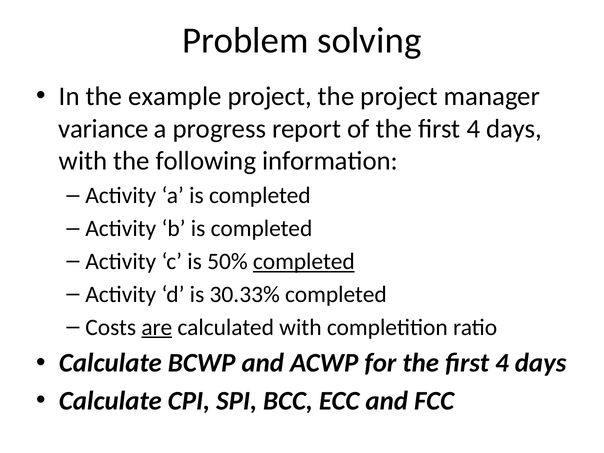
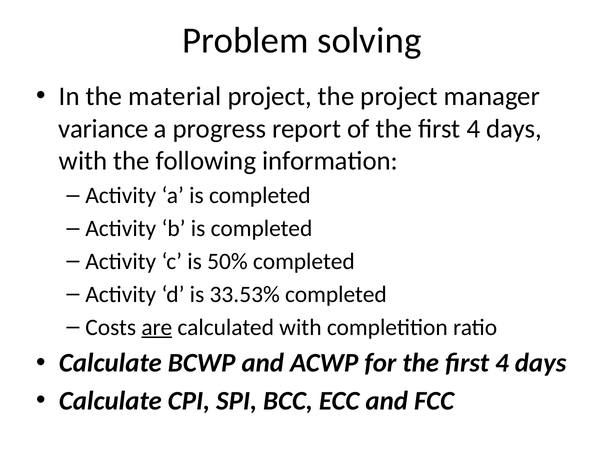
example: example -> material
completed at (304, 261) underline: present -> none
30.33%: 30.33% -> 33.53%
